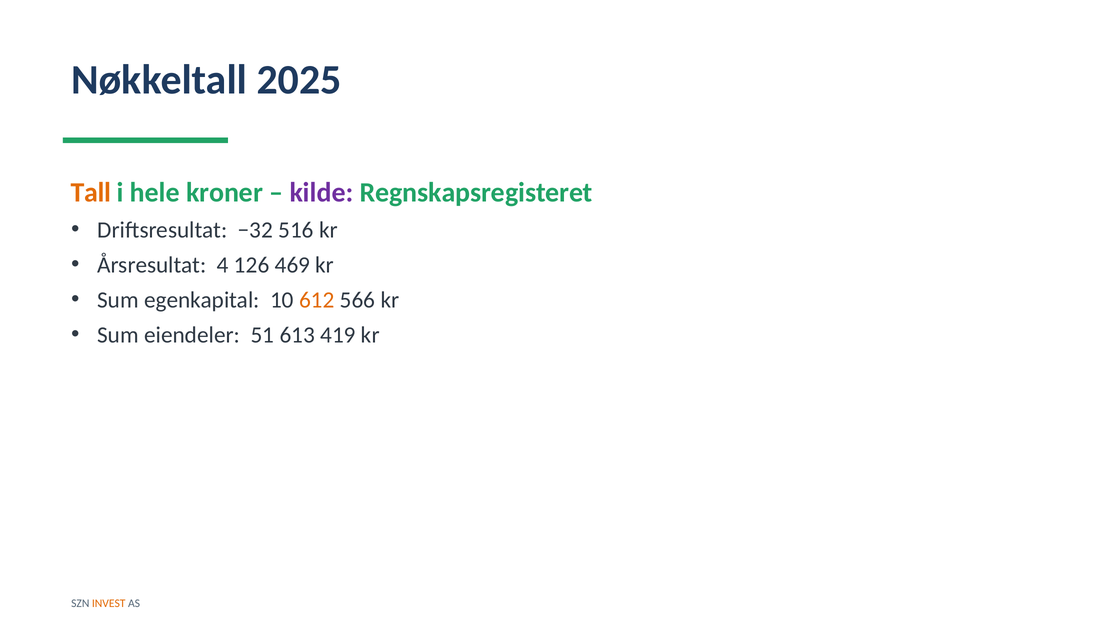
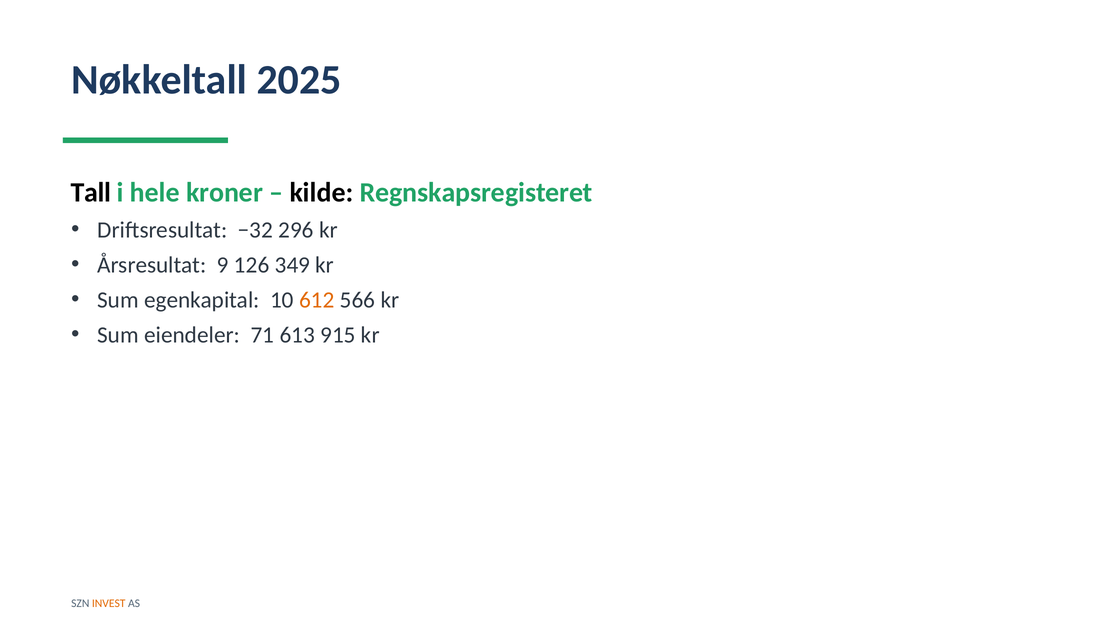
Tall colour: orange -> black
kilde colour: purple -> black
516: 516 -> 296
4: 4 -> 9
469: 469 -> 349
51: 51 -> 71
419: 419 -> 915
